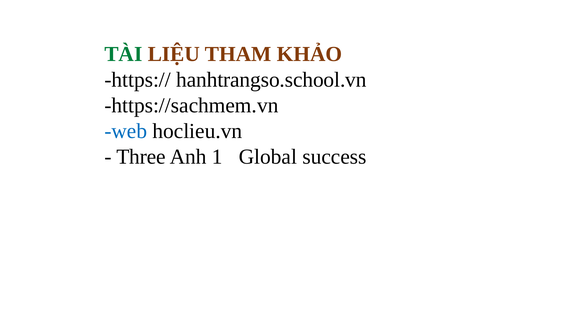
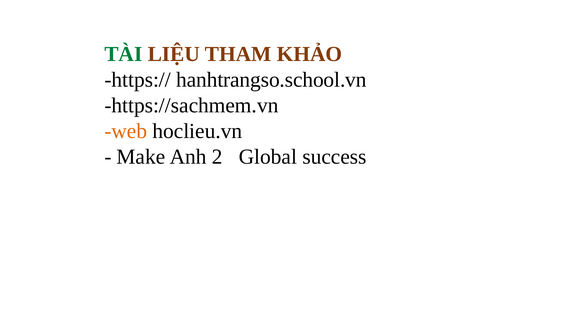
web colour: blue -> orange
Three: Three -> Make
1: 1 -> 2
